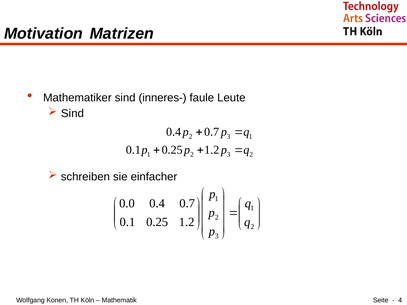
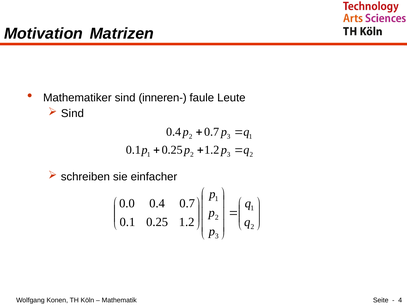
inneres-: inneres- -> inneren-
